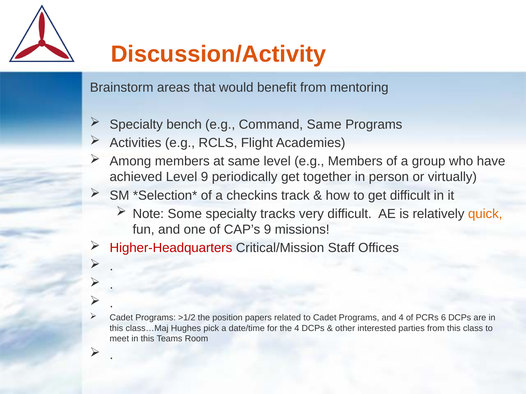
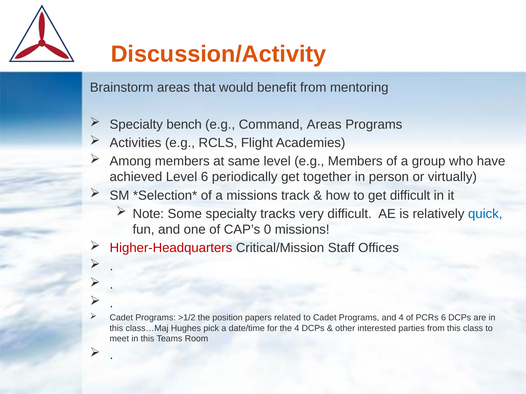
Command Same: Same -> Areas
Level 9: 9 -> 6
a checkins: checkins -> missions
quick colour: orange -> blue
CAP’s 9: 9 -> 0
